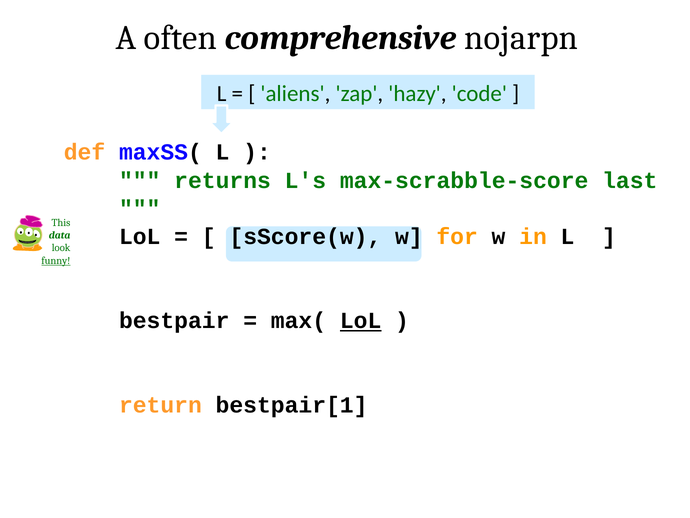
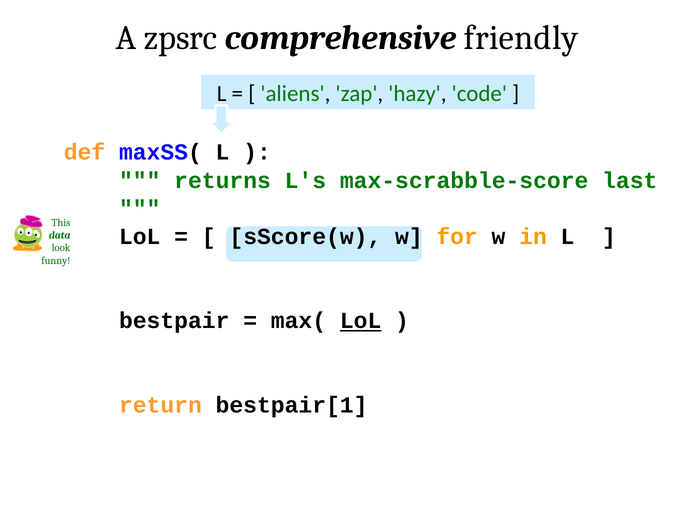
often: often -> zpsrc
nojarpn: nojarpn -> friendly
funny underline: present -> none
